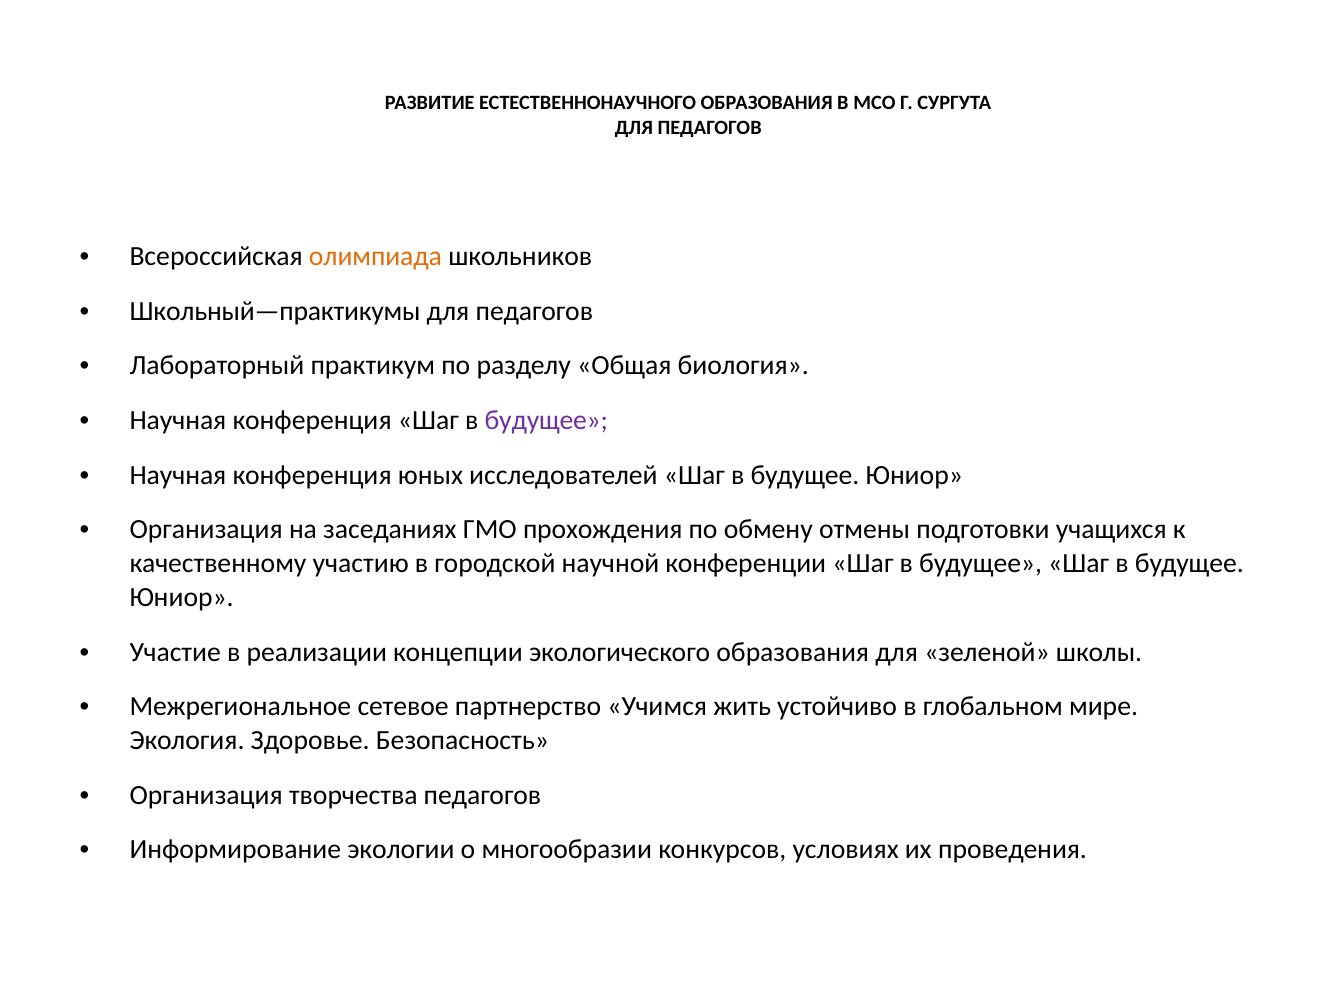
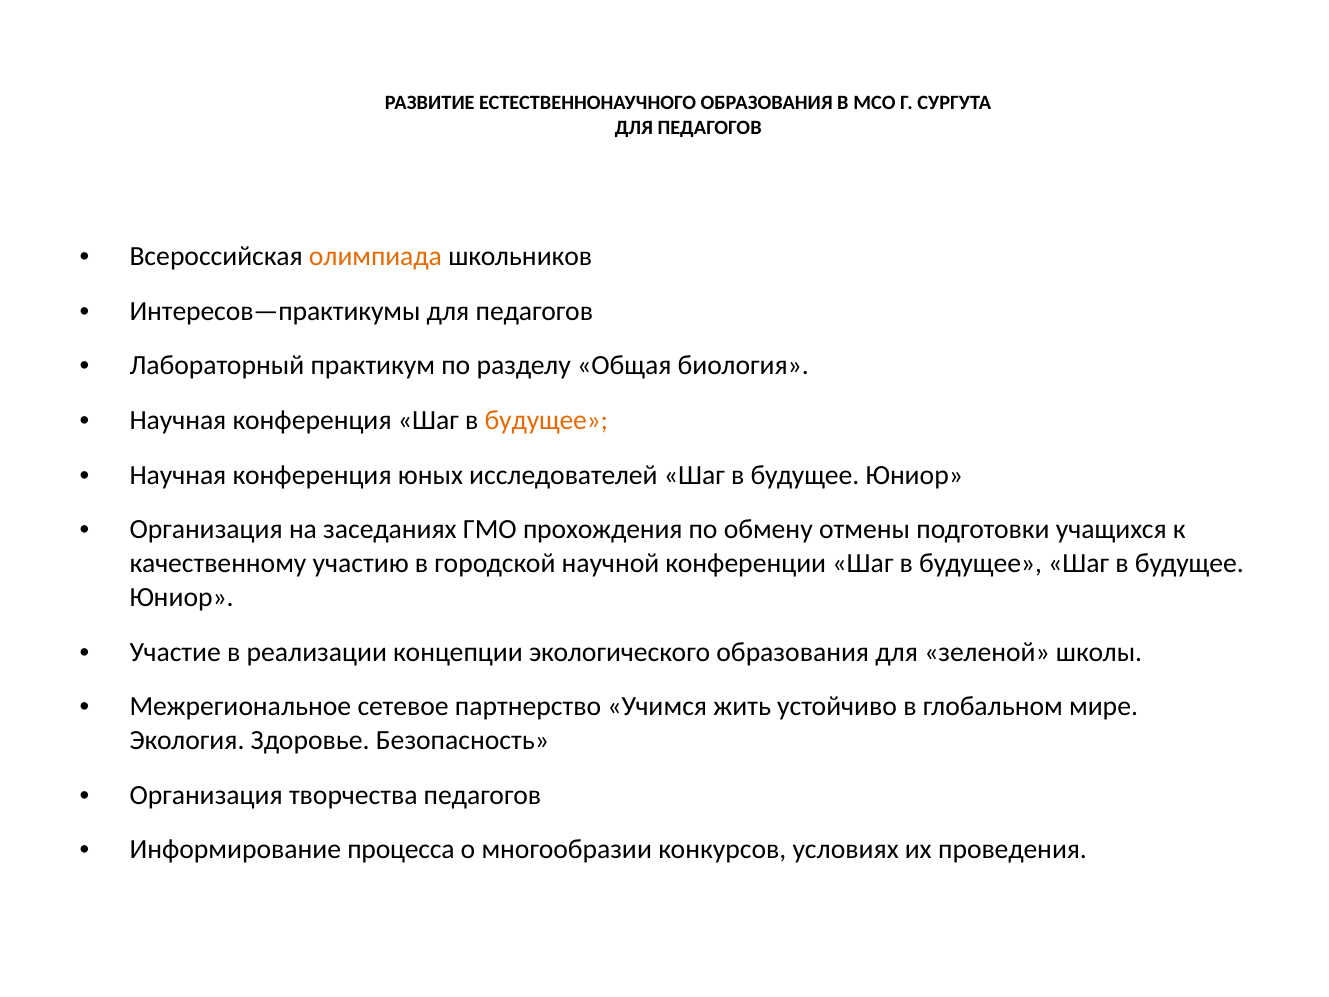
Школьный—практикумы: Школьный—практикумы -> Интересов—практикумы
будущее at (546, 420) colour: purple -> orange
экологии: экологии -> процесса
